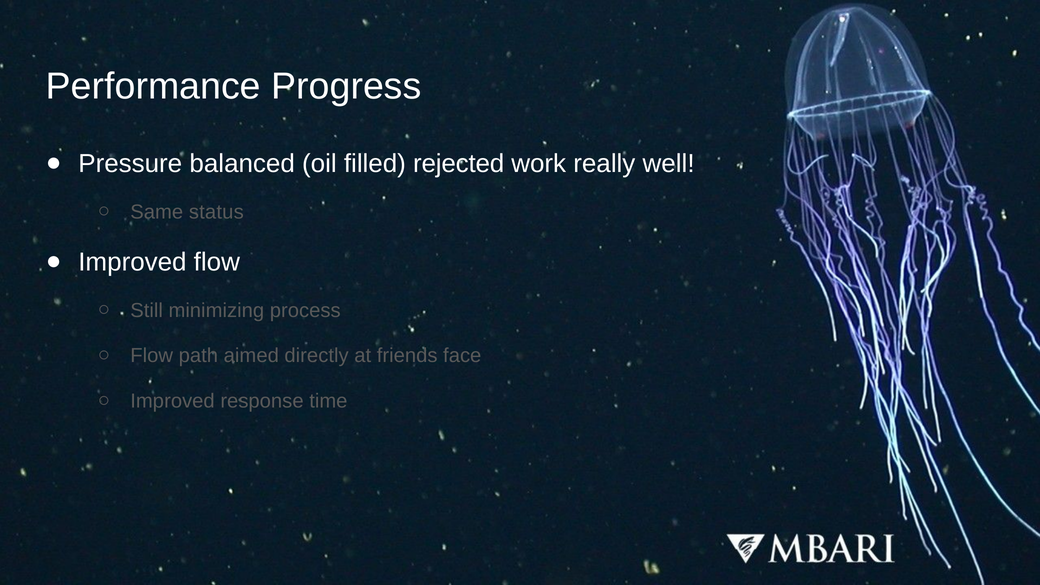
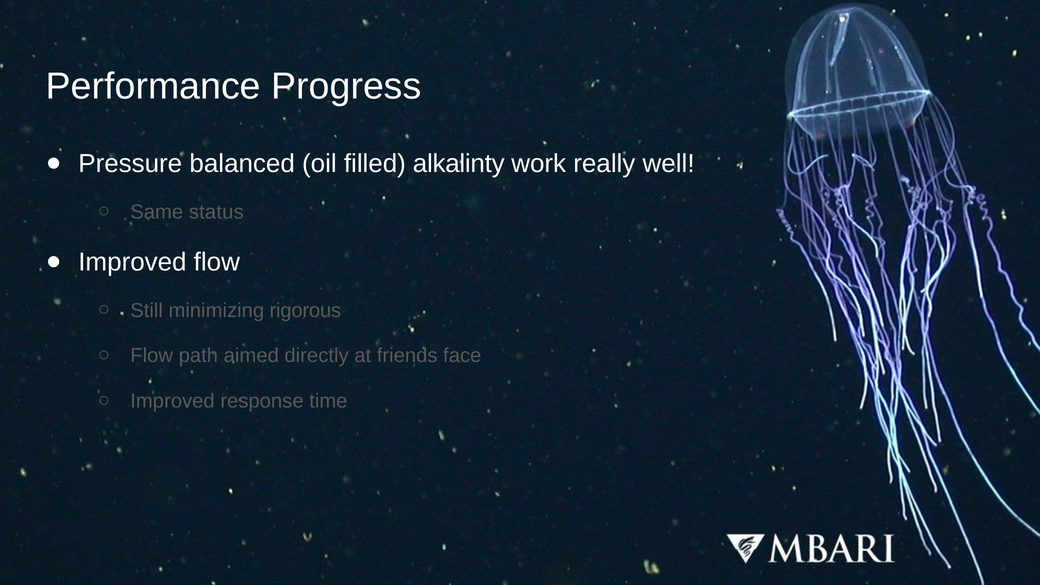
rejected: rejected -> alkalinty
process: process -> rigorous
